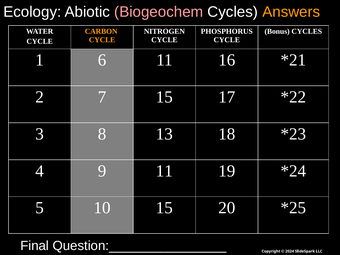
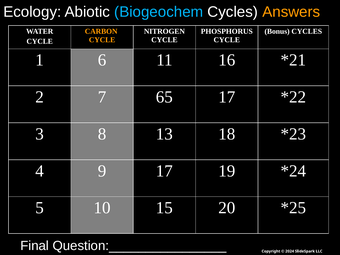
Biogeochem colour: pink -> light blue
7 15: 15 -> 65
9 11: 11 -> 17
